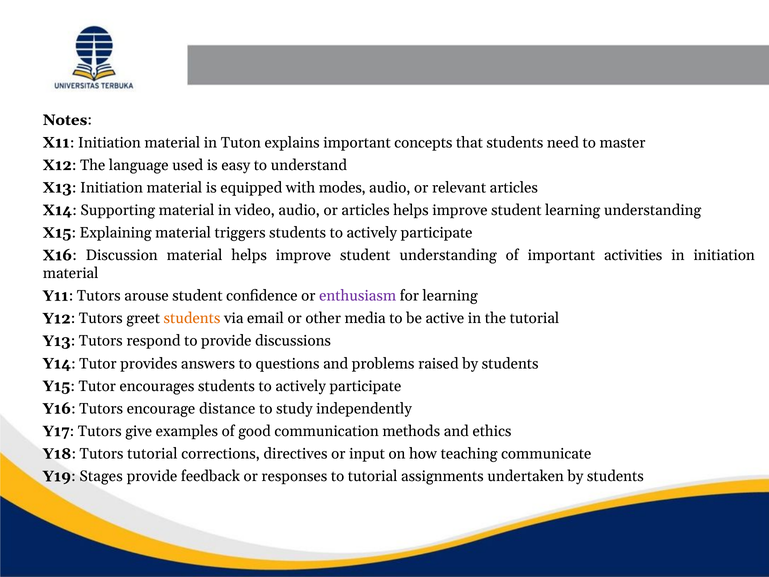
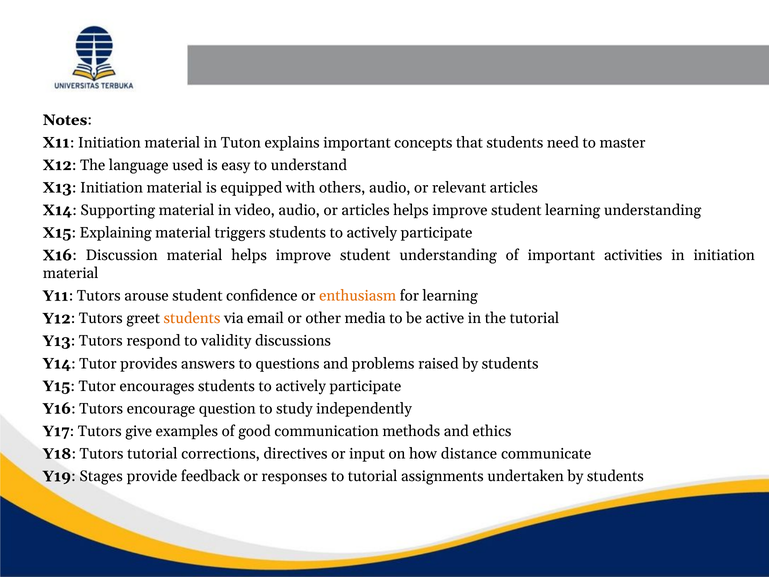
modes: modes -> others
enthusiasm colour: purple -> orange
to provide: provide -> validity
distance: distance -> question
teaching: teaching -> distance
